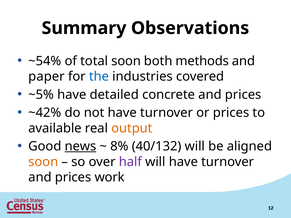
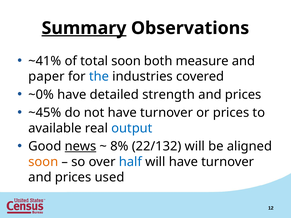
Summary underline: none -> present
~54%: ~54% -> ~41%
methods: methods -> measure
~5%: ~5% -> ~0%
concrete: concrete -> strength
~42%: ~42% -> ~45%
output colour: orange -> blue
40/132: 40/132 -> 22/132
half colour: purple -> blue
work: work -> used
